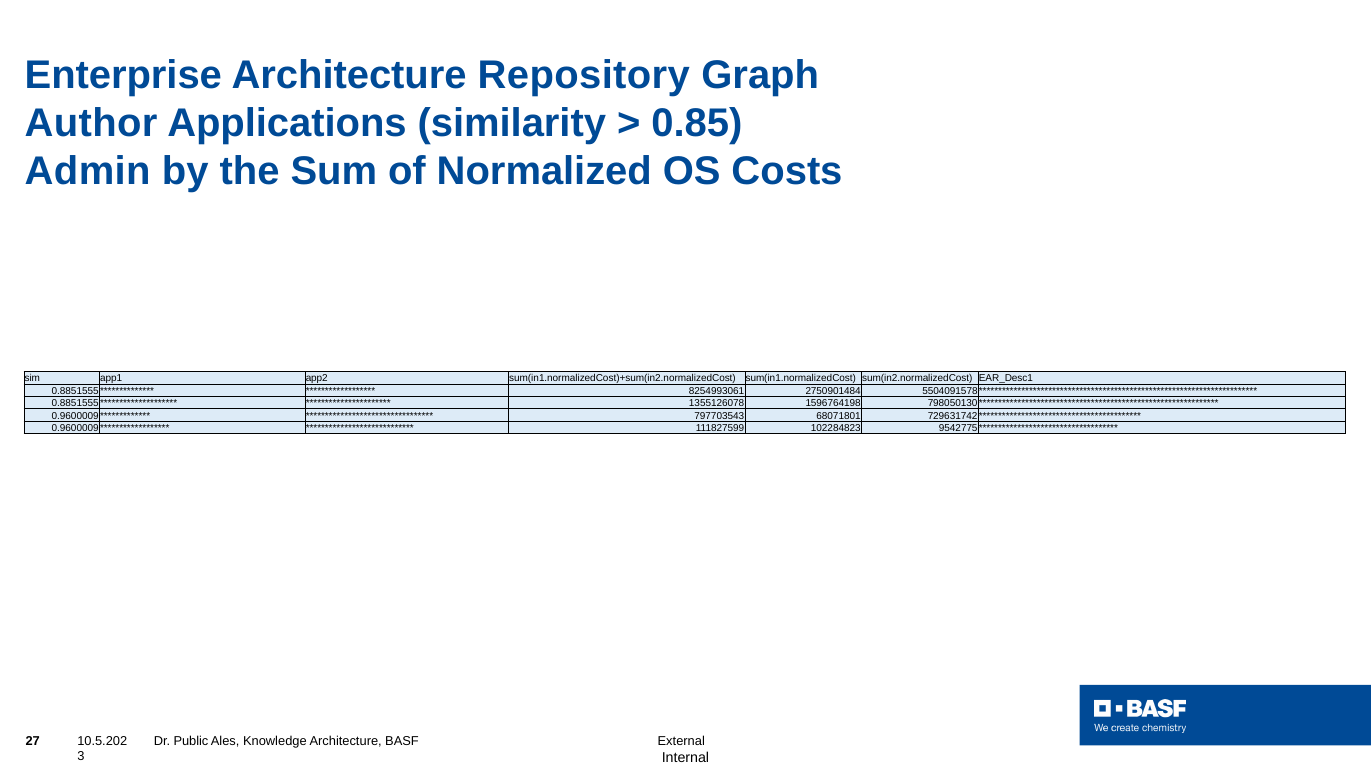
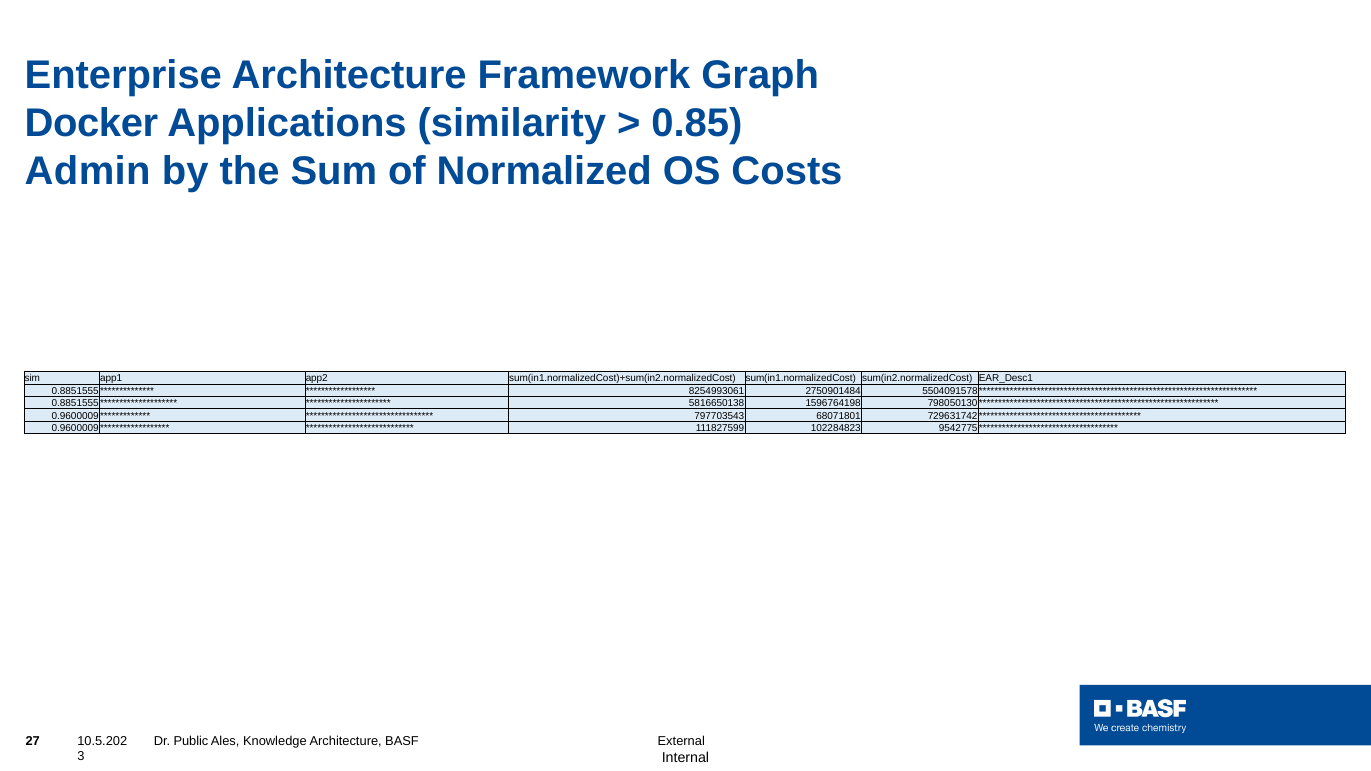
Repository: Repository -> Framework
Author: Author -> Docker
1355126078: 1355126078 -> 5816650138
